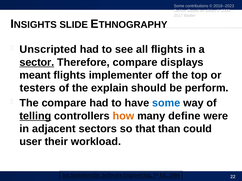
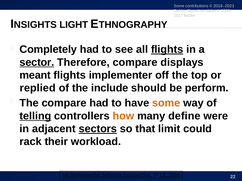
SLIDE: SLIDE -> LIGHT
Unscripted: Unscripted -> Completely
flights at (167, 50) underline: none -> present
testers: testers -> replied
explain: explain -> include
some at (166, 103) colour: blue -> orange
sectors underline: none -> present
than: than -> limit
user: user -> rack
